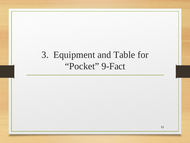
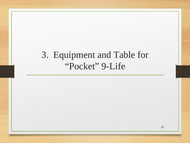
9-Fact: 9-Fact -> 9-Life
